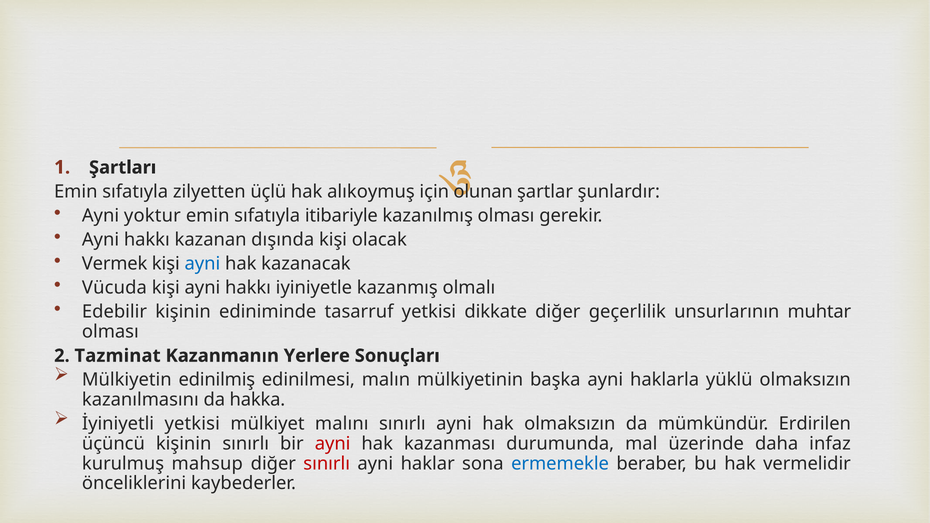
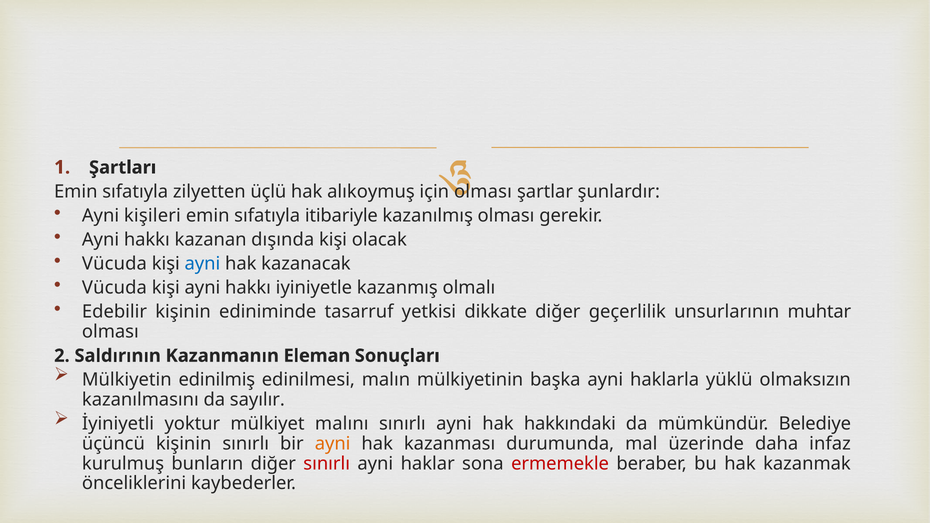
olunan at (483, 192): olunan -> olması
yoktur: yoktur -> kişileri
Vermek at (115, 264): Vermek -> Vücuda
Tazminat: Tazminat -> Saldırının
Yerlere: Yerlere -> Eleman
hakka: hakka -> sayılır
İyiniyetli yetkisi: yetkisi -> yoktur
hak olmaksızın: olmaksızın -> hakkındaki
Erdirilen: Erdirilen -> Belediye
ayni at (333, 444) colour: red -> orange
mahsup: mahsup -> bunların
ermemekle colour: blue -> red
vermelidir: vermelidir -> kazanmak
